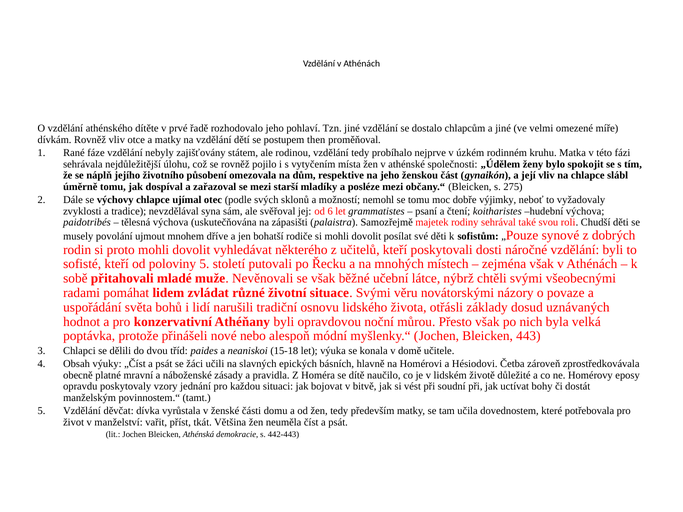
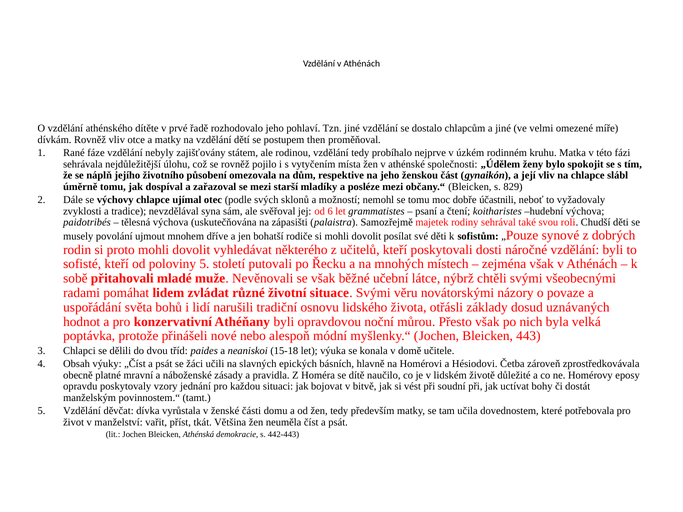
275: 275 -> 829
výjimky: výjimky -> účastnili
